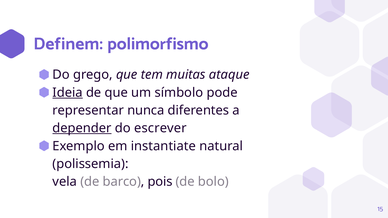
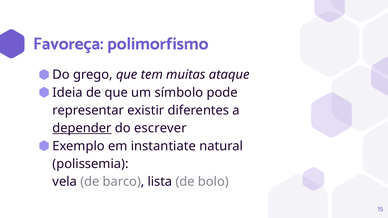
Definem: Definem -> Favoreça
Ideia underline: present -> none
nunca: nunca -> existir
pois: pois -> lista
